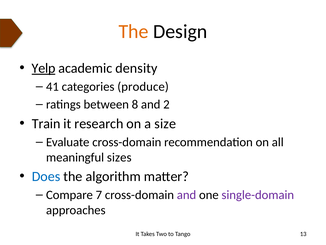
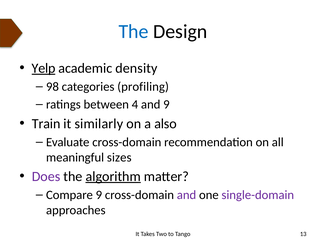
The at (134, 32) colour: orange -> blue
41: 41 -> 98
produce: produce -> profiling
8: 8 -> 4
and 2: 2 -> 9
research: research -> similarly
size: size -> also
Does colour: blue -> purple
algorithm underline: none -> present
Compare 7: 7 -> 9
